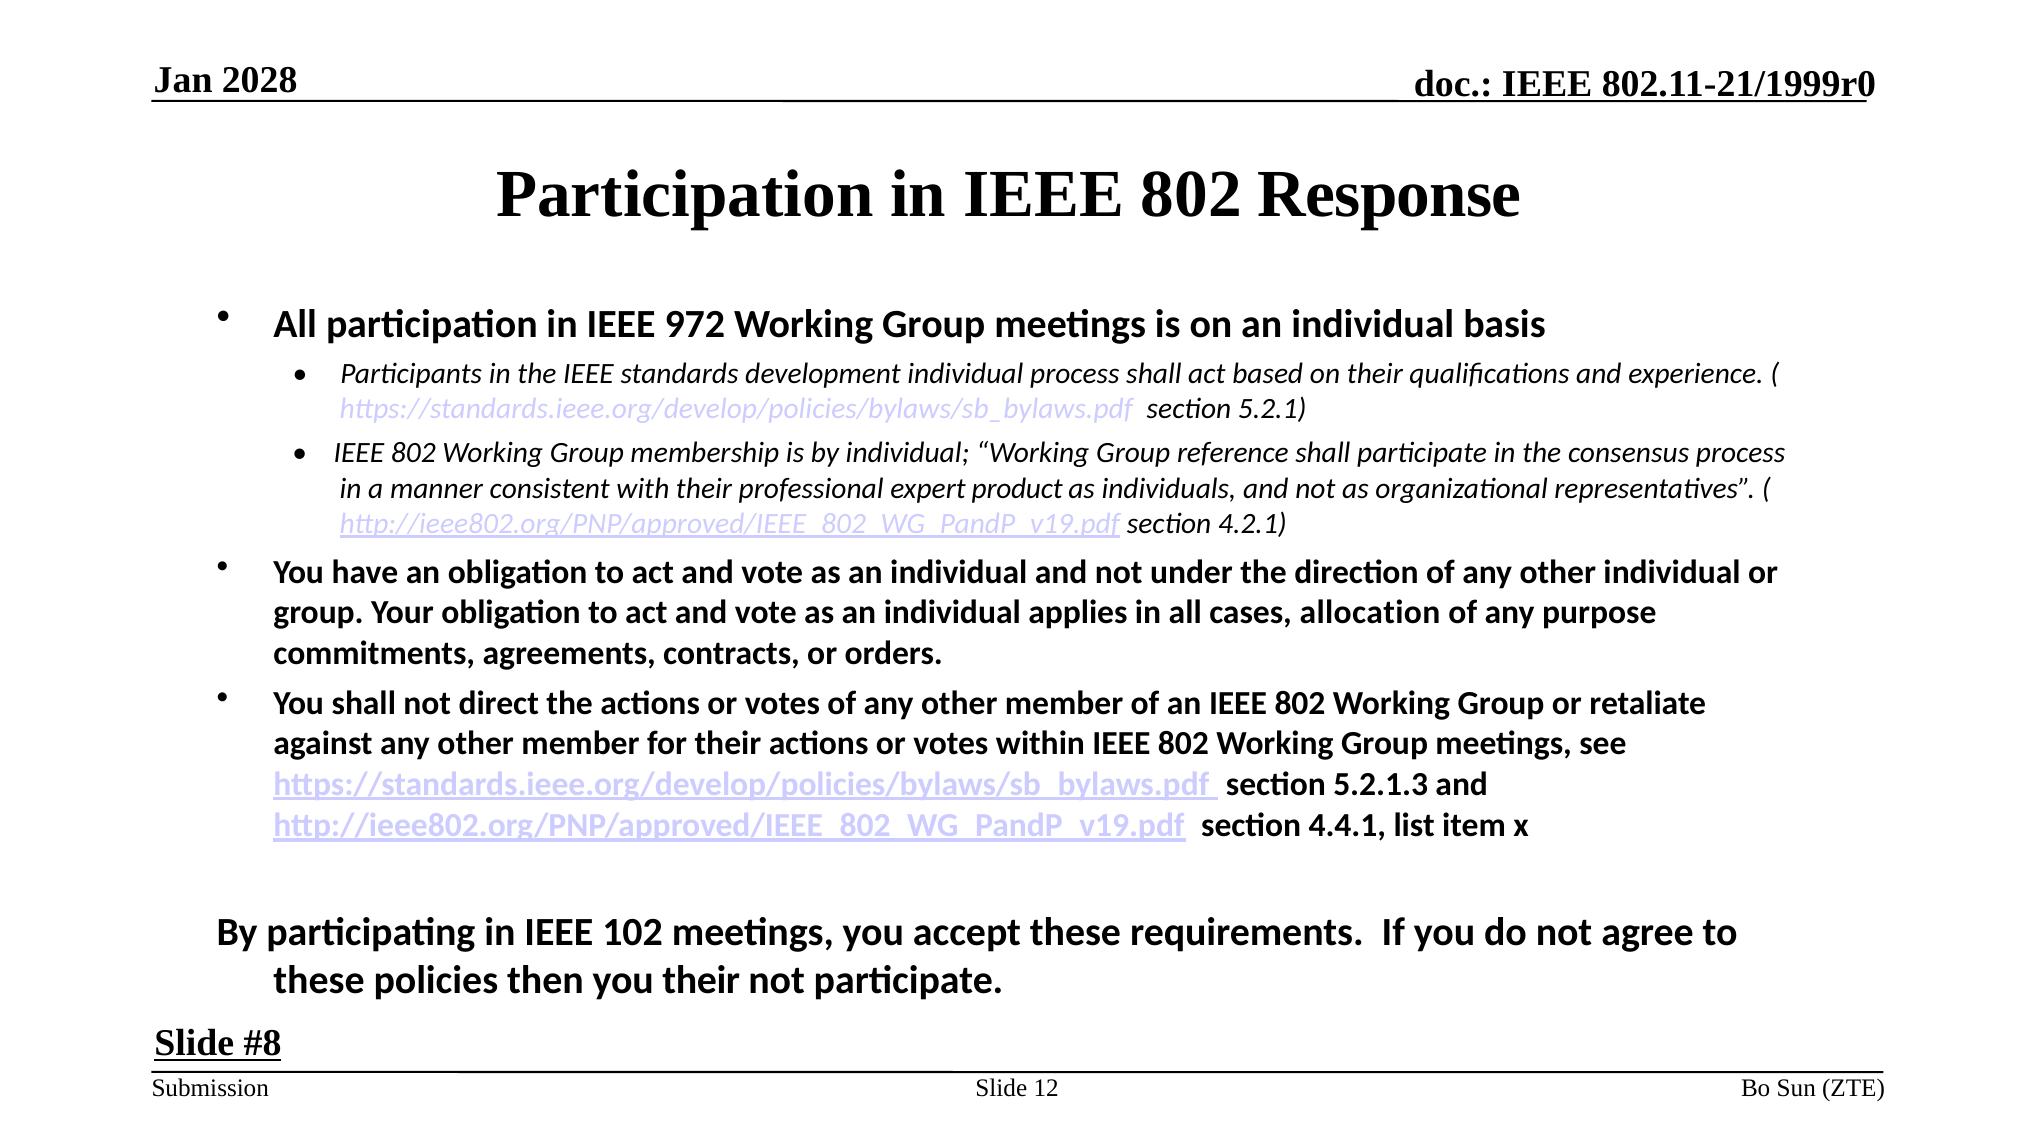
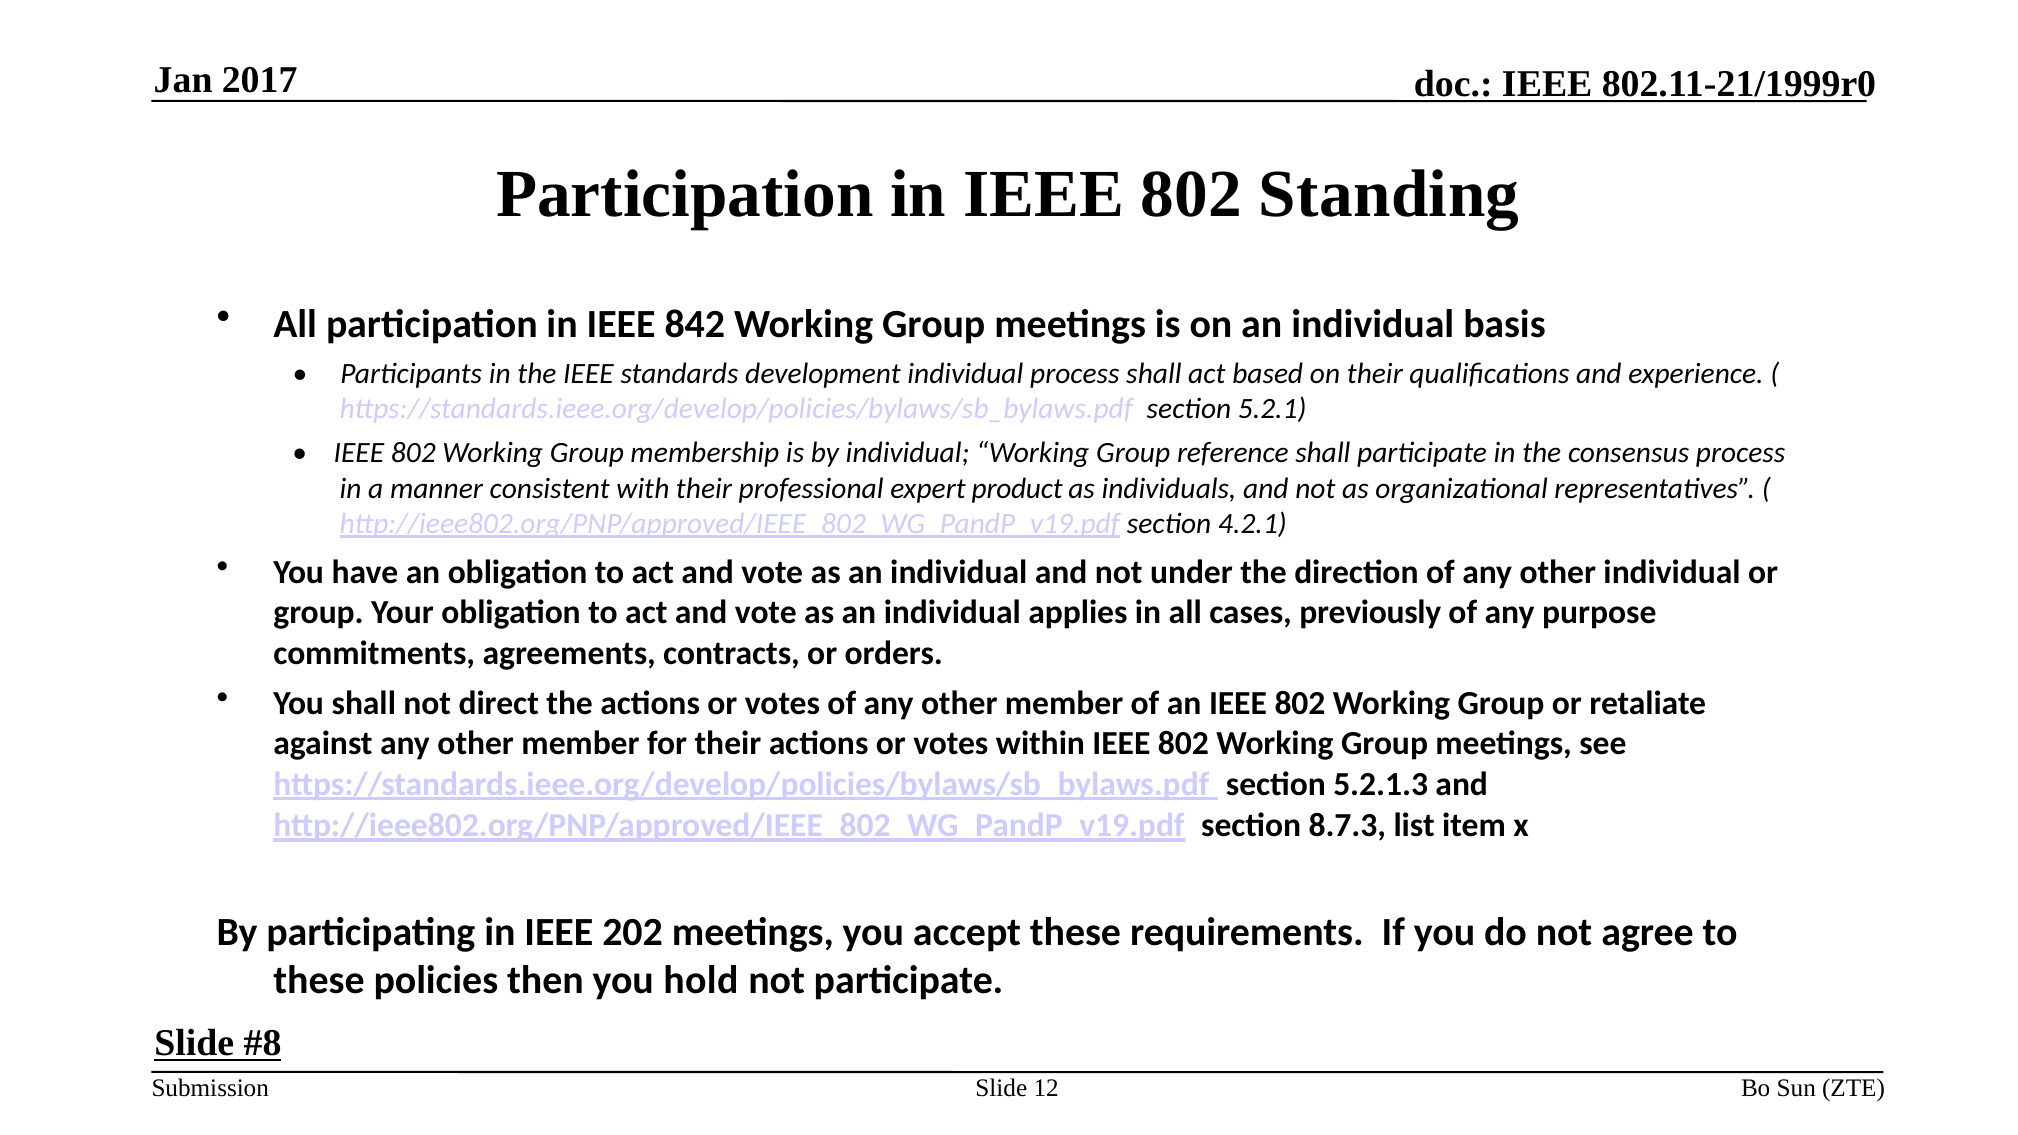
2028: 2028 -> 2017
Response: Response -> Standing
972: 972 -> 842
allocation: allocation -> previously
4.4.1: 4.4.1 -> 8.7.3
102: 102 -> 202
you their: their -> hold
